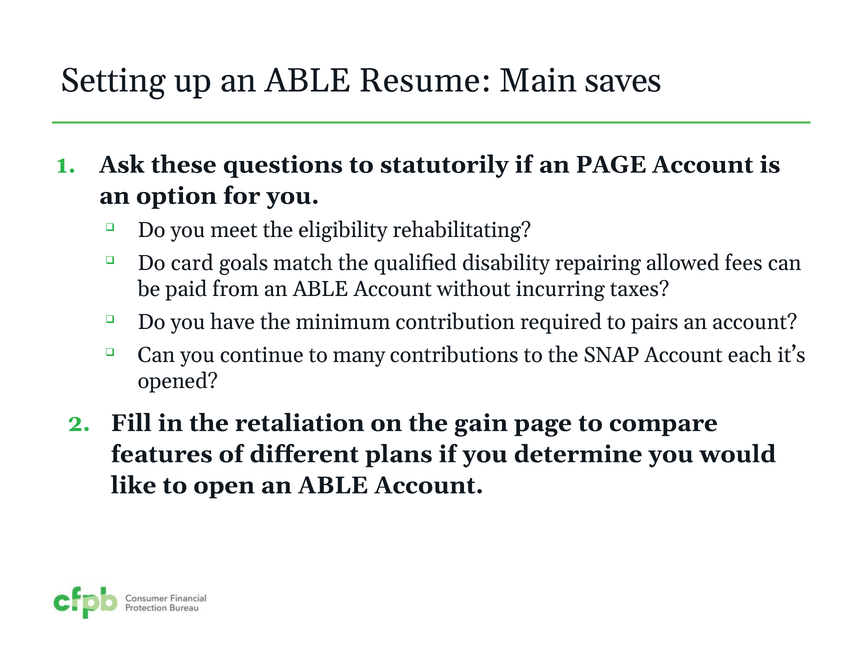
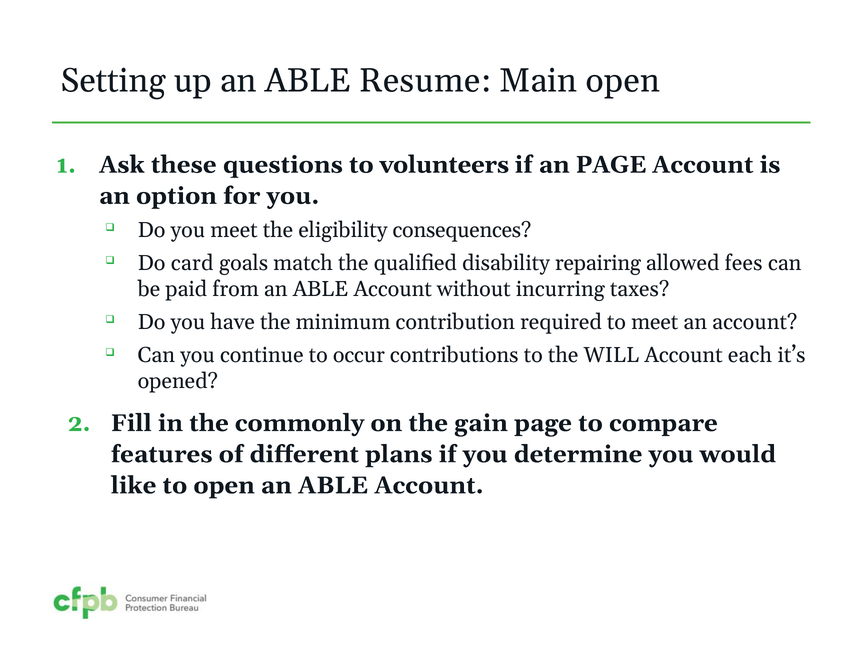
Main saves: saves -> open
statutorily: statutorily -> volunteers
rehabilitating: rehabilitating -> consequences
to pairs: pairs -> meet
many: many -> occur
SNAP: SNAP -> WILL
retaliation: retaliation -> commonly
